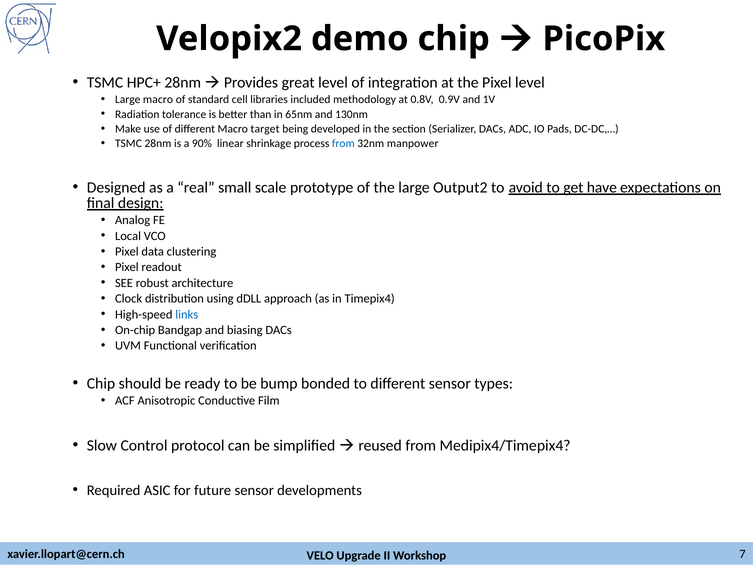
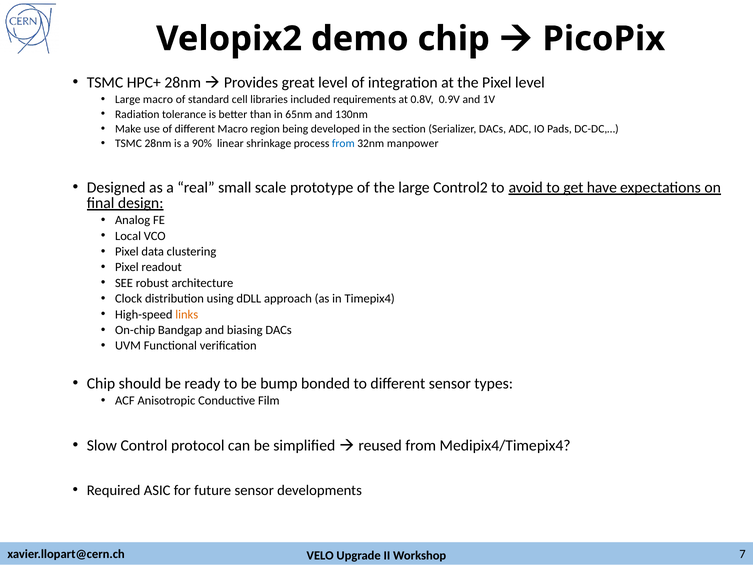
methodology: methodology -> requirements
target: target -> region
Output2: Output2 -> Control2
links colour: blue -> orange
